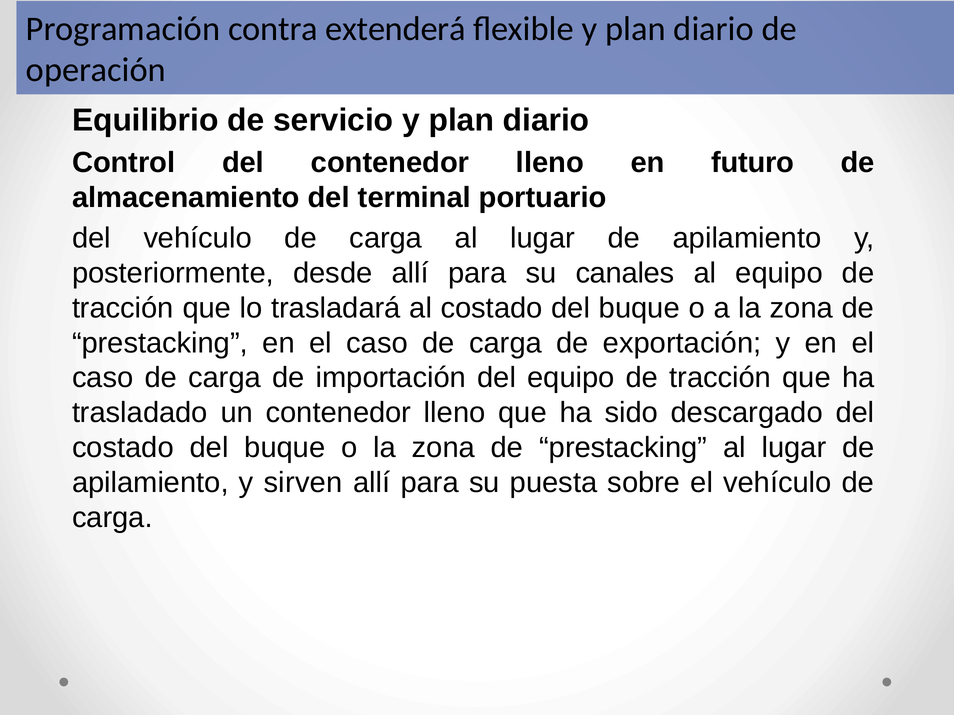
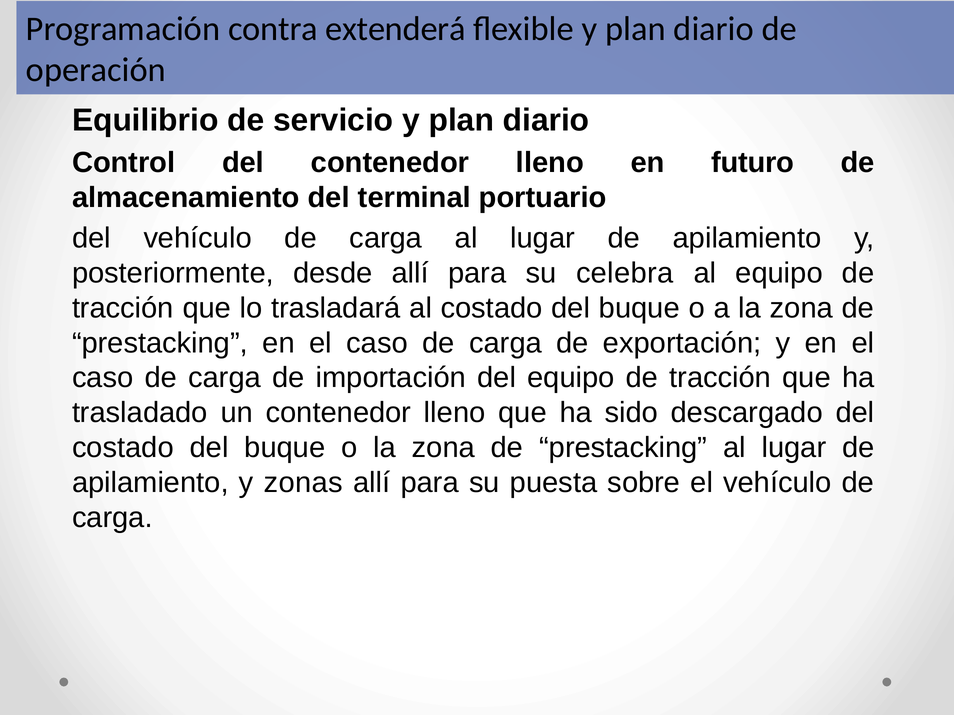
canales: canales -> celebra
sirven: sirven -> zonas
